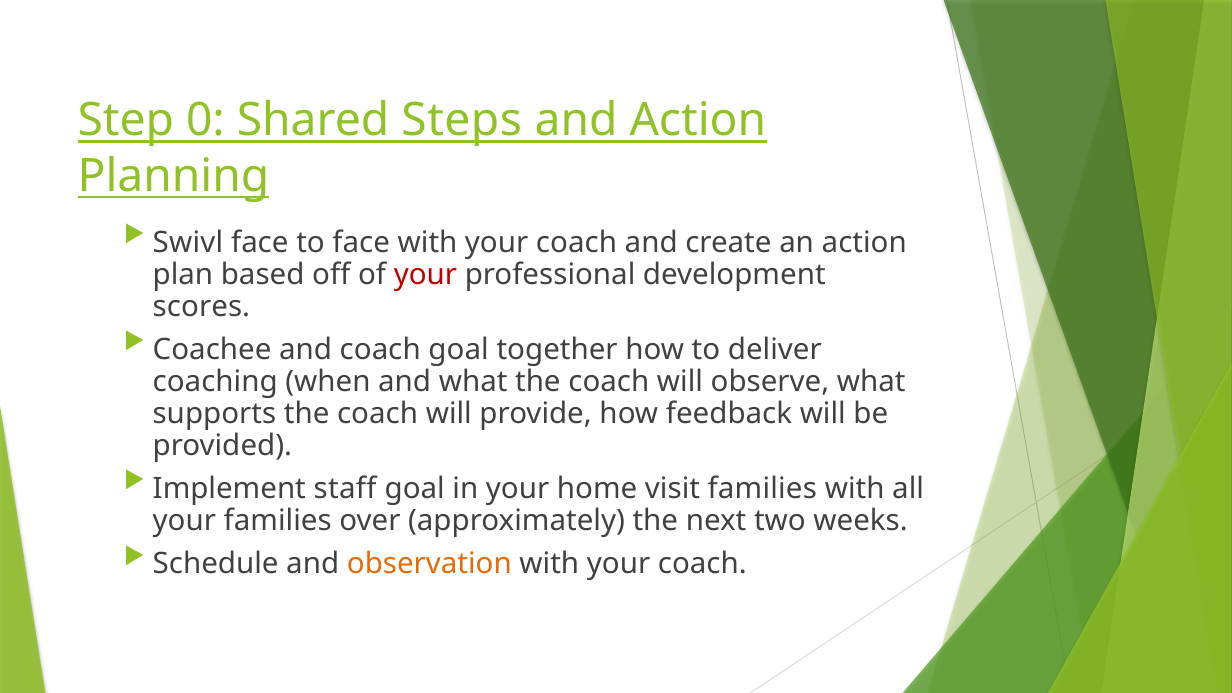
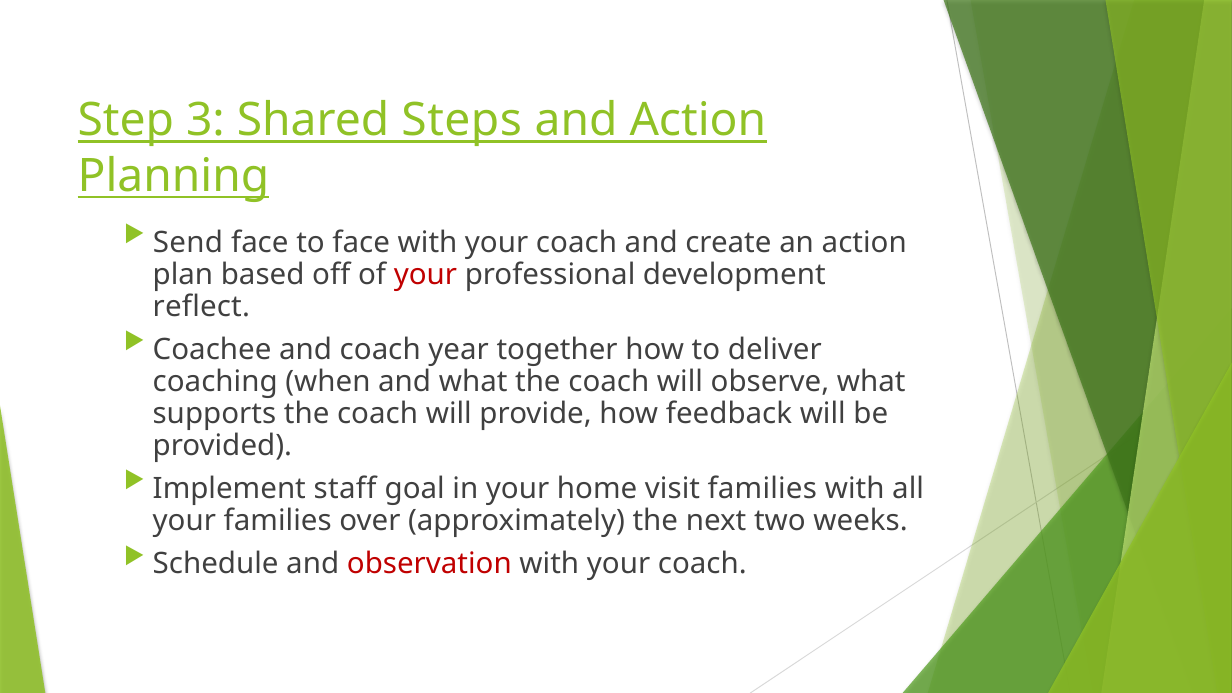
0: 0 -> 3
Swivl: Swivl -> Send
scores: scores -> reflect
coach goal: goal -> year
observation colour: orange -> red
